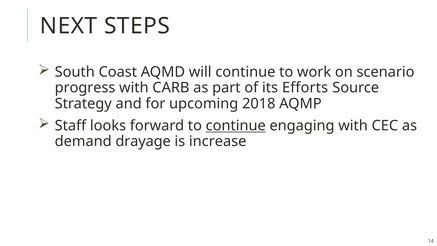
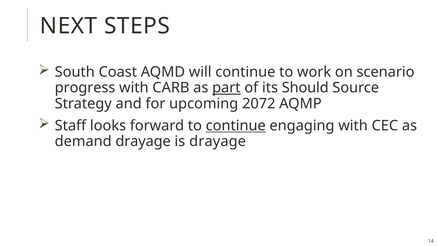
part underline: none -> present
Efforts: Efforts -> Should
2018: 2018 -> 2072
is increase: increase -> drayage
